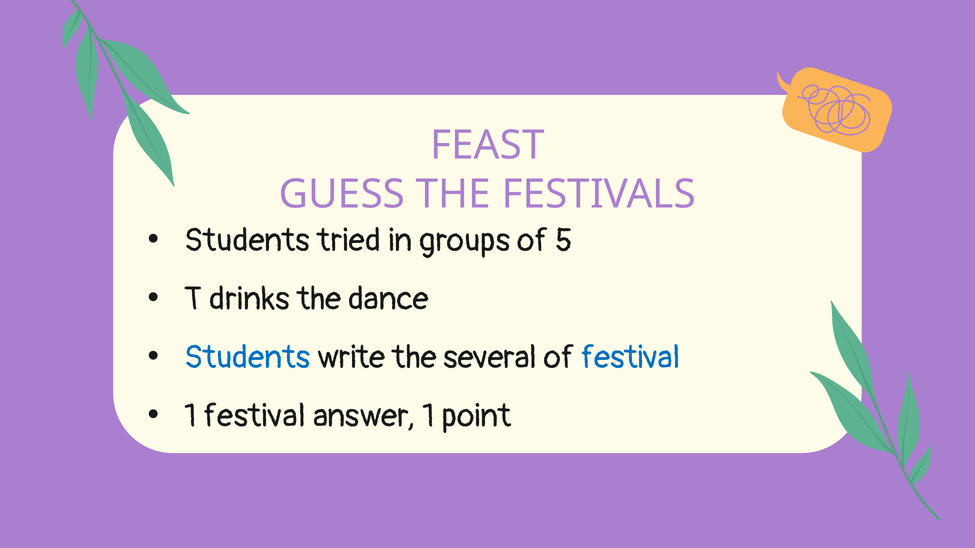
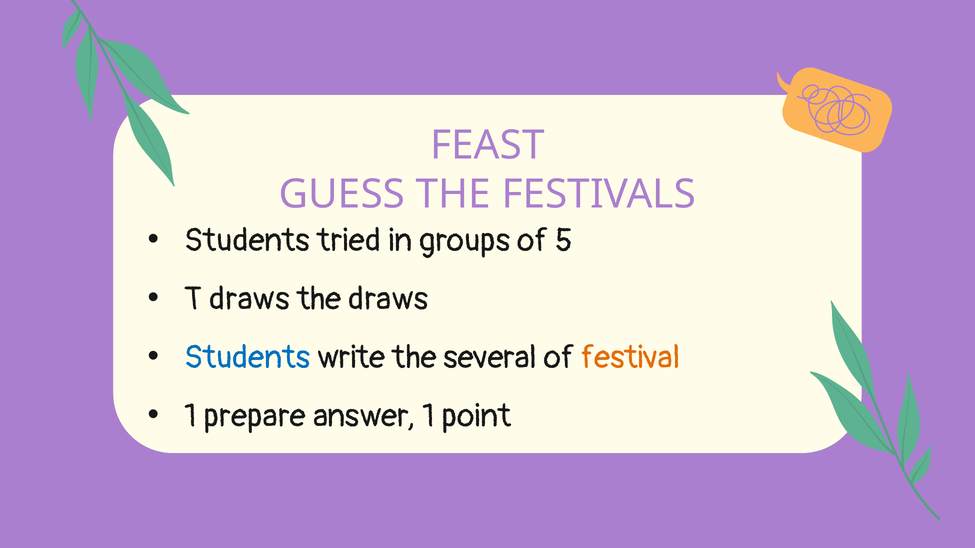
T drinks: drinks -> draws
the dance: dance -> draws
festival at (631, 358) colour: blue -> orange
1 festival: festival -> prepare
